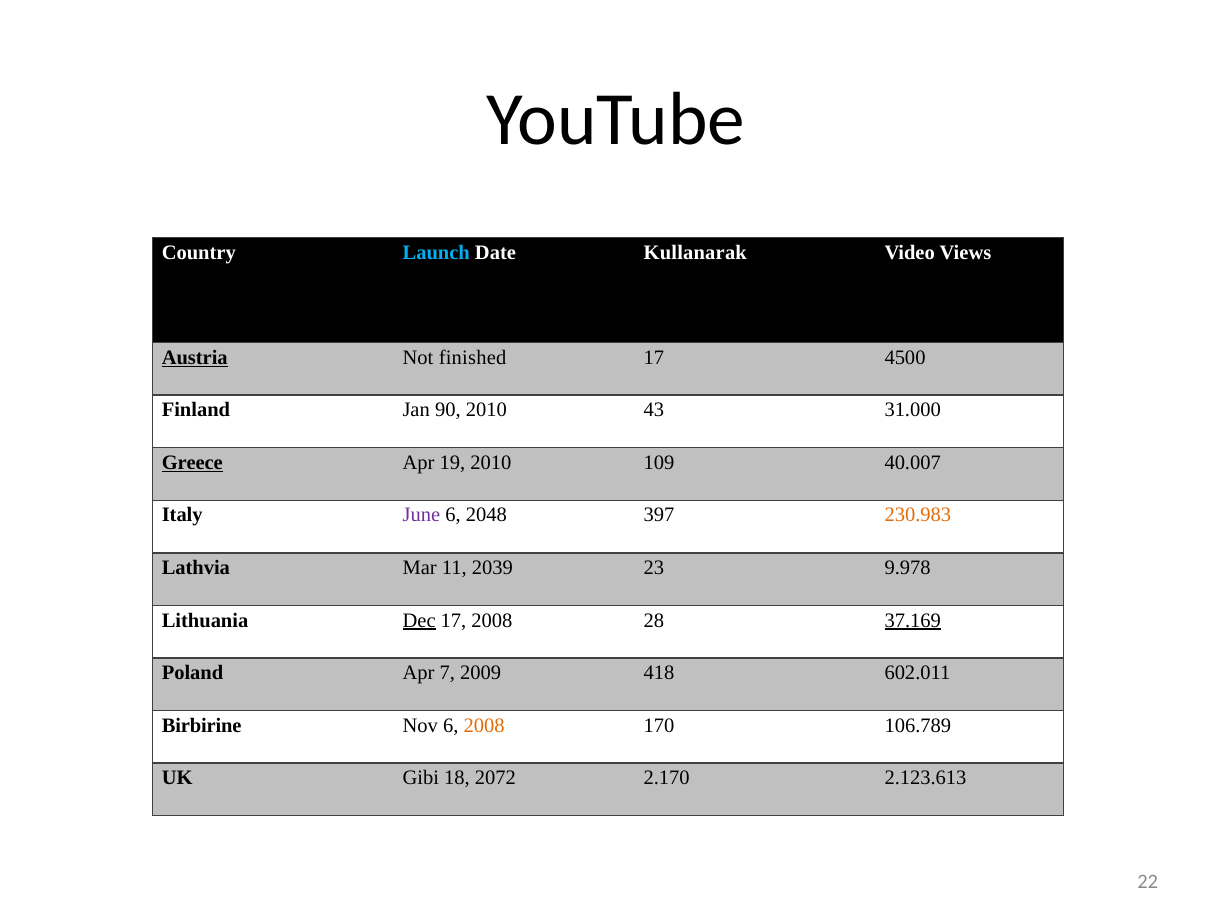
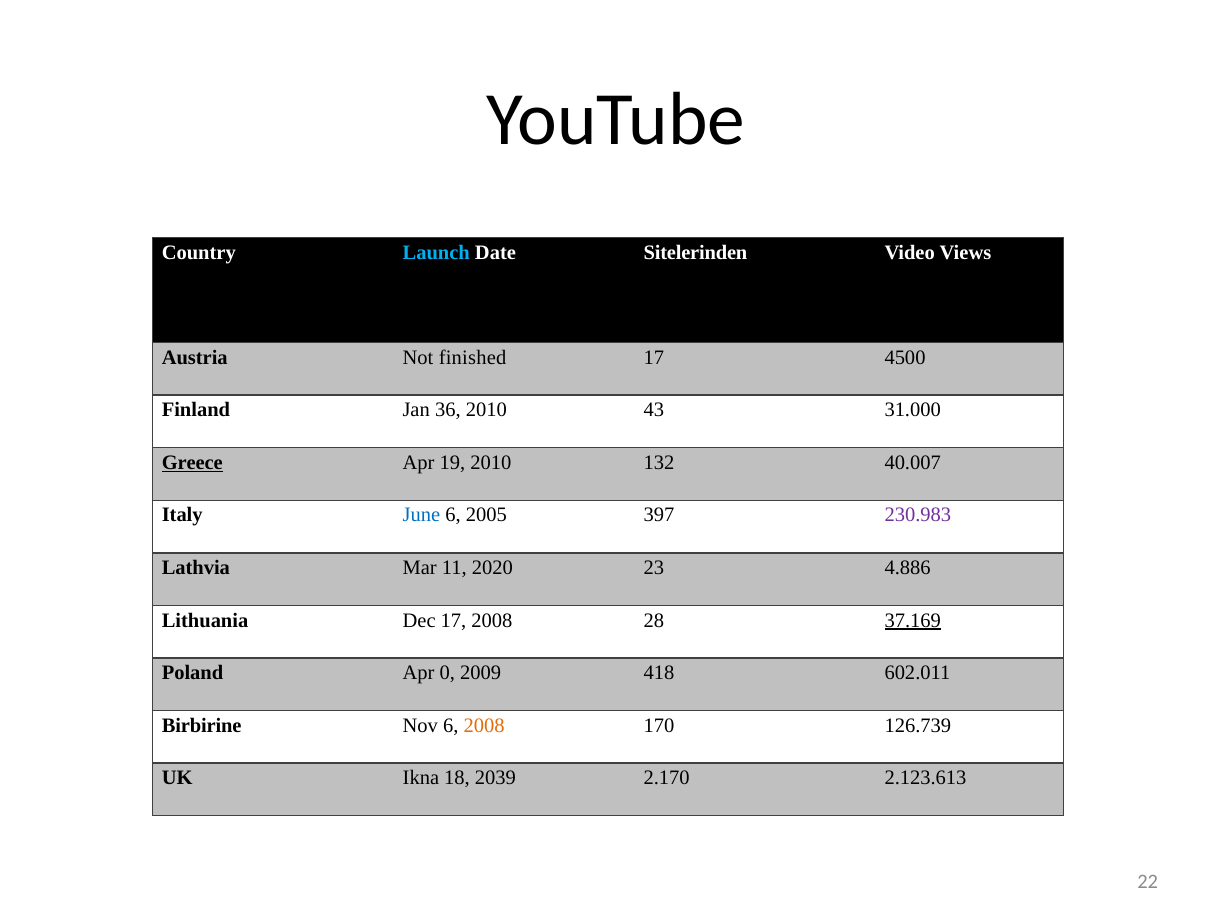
Kullanarak: Kullanarak -> Sitelerinden
Austria underline: present -> none
90: 90 -> 36
109: 109 -> 132
June colour: purple -> blue
2048: 2048 -> 2005
230.983 colour: orange -> purple
2039: 2039 -> 2020
9.978: 9.978 -> 4.886
Dec underline: present -> none
7: 7 -> 0
106.789: 106.789 -> 126.739
Gibi: Gibi -> Ikna
2072: 2072 -> 2039
